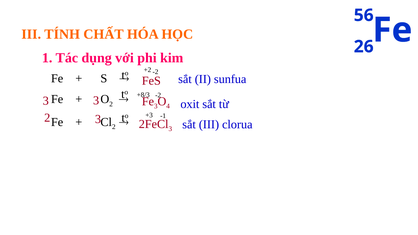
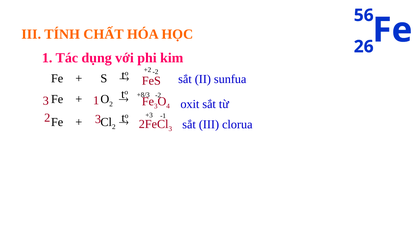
3 at (96, 101): 3 -> 1
